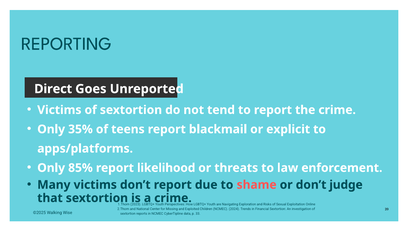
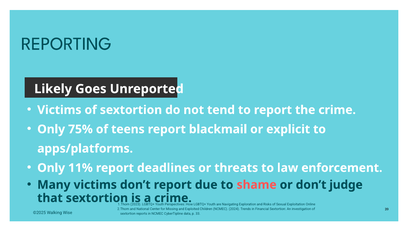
Direct: Direct -> Likely
35%: 35% -> 75%
85%: 85% -> 11%
likelihood: likelihood -> deadlines
